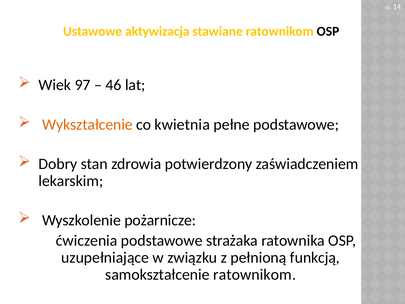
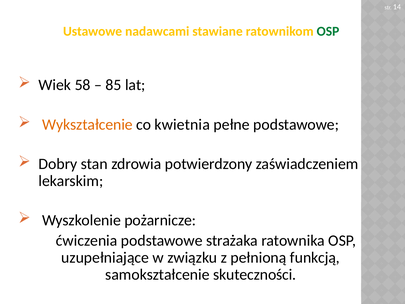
aktywizacja: aktywizacja -> nadawcami
OSP at (328, 31) colour: black -> green
97: 97 -> 58
46: 46 -> 85
samokształcenie ratownikom: ratownikom -> skuteczności
